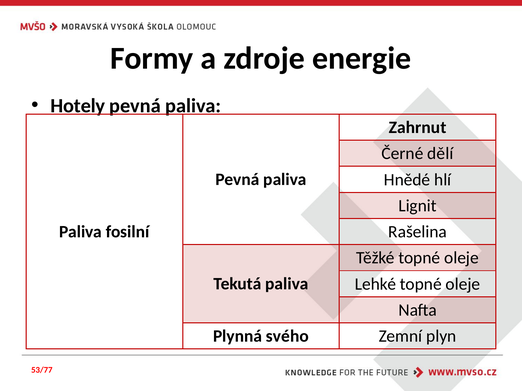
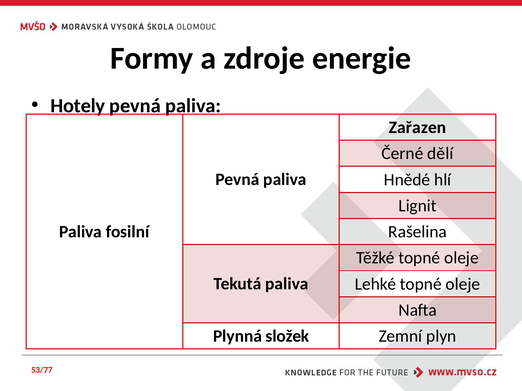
Zahrnut: Zahrnut -> Zařazen
svého: svého -> složek
